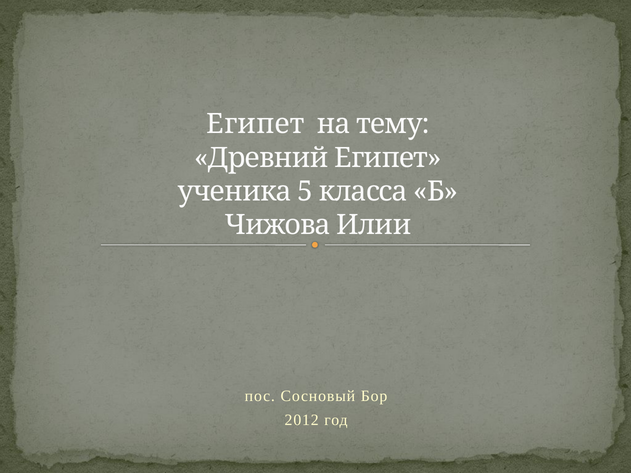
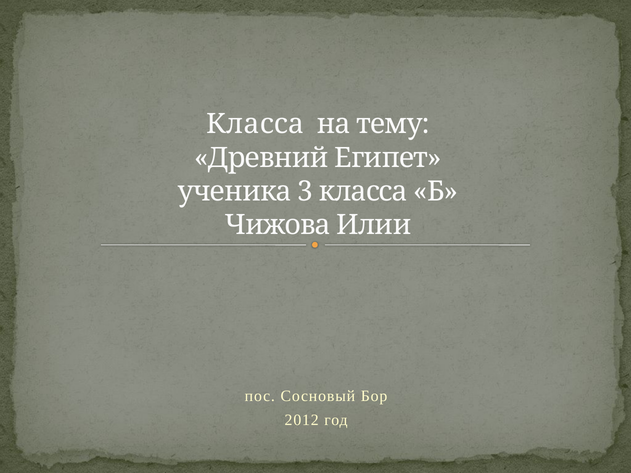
Египет at (256, 124): Египет -> Класса
5: 5 -> 3
